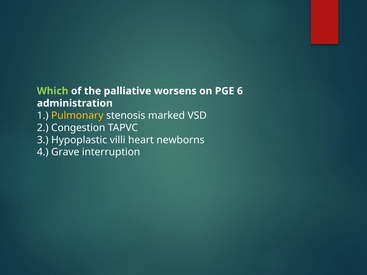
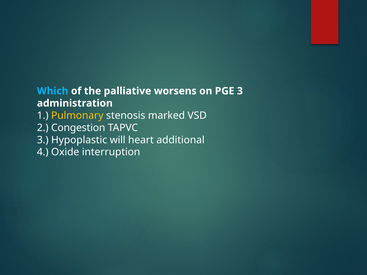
Which colour: light green -> light blue
PGE 6: 6 -> 3
villi: villi -> will
newborns: newborns -> additional
Grave: Grave -> Oxide
